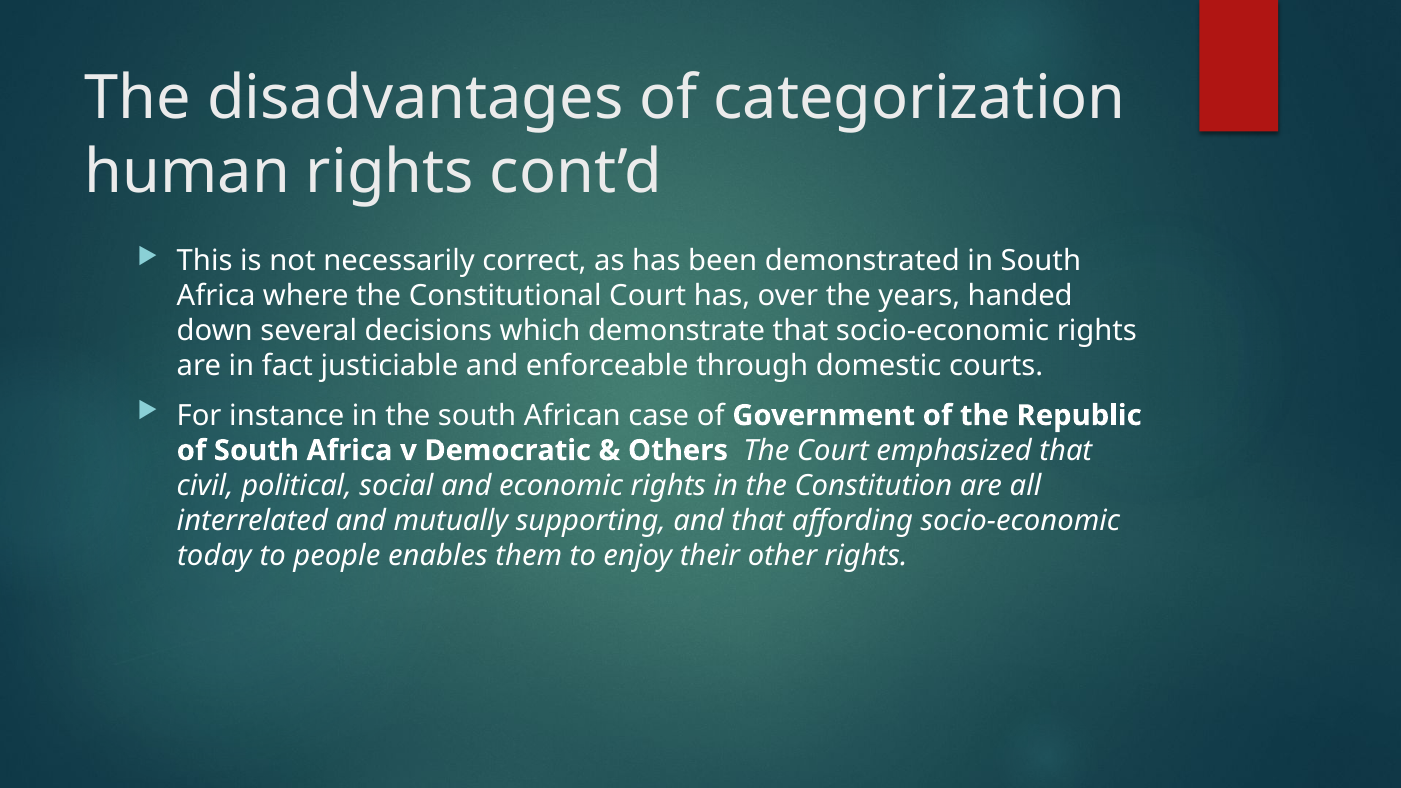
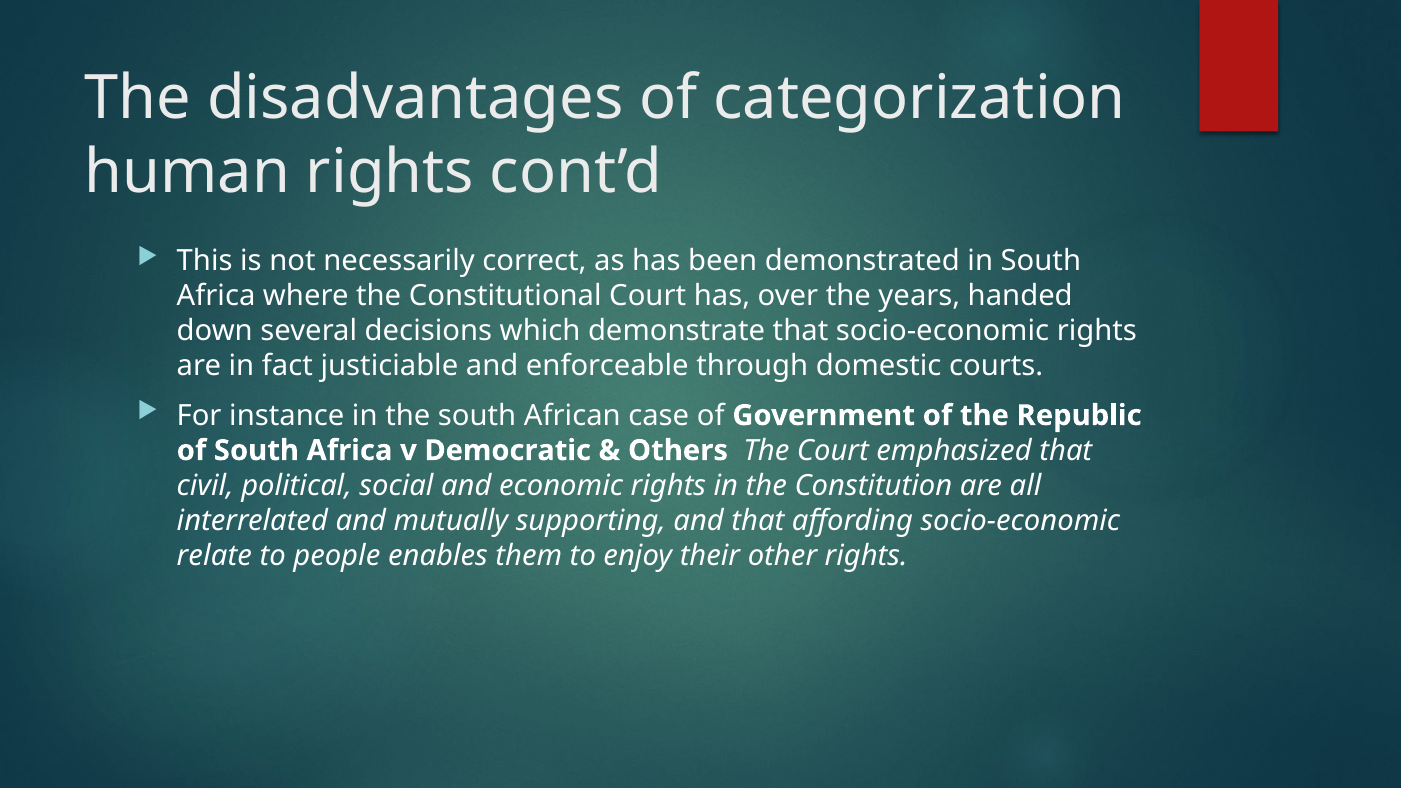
today: today -> relate
